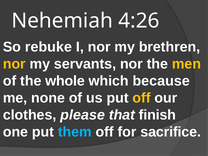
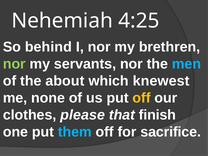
4:26: 4:26 -> 4:25
rebuke: rebuke -> behind
nor at (14, 64) colour: yellow -> light green
men colour: yellow -> light blue
whole: whole -> about
because: because -> knewest
